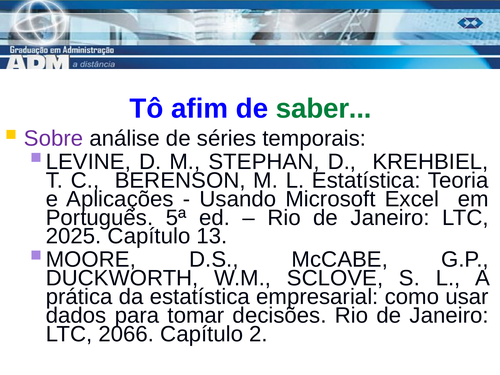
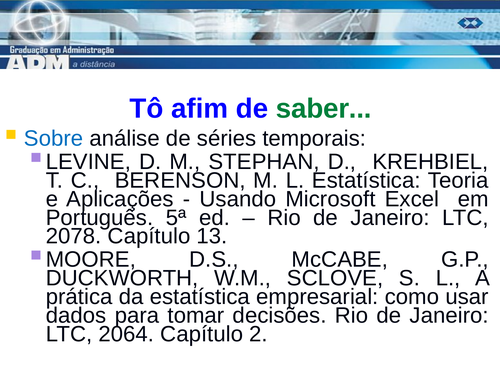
Sobre colour: purple -> blue
2025: 2025 -> 2078
2066: 2066 -> 2064
